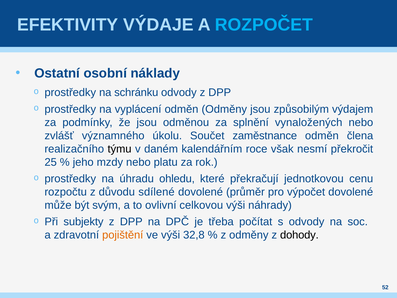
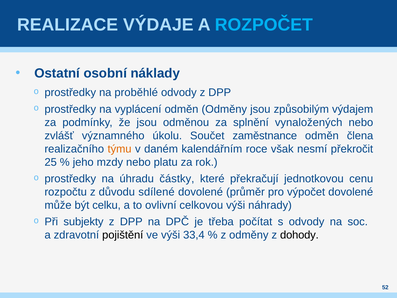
EFEKTIVITY: EFEKTIVITY -> REALIZACE
schránku: schránku -> proběhlé
týmu colour: black -> orange
ohledu: ohledu -> částky
svým: svým -> celku
pojištění colour: orange -> black
32,8: 32,8 -> 33,4
